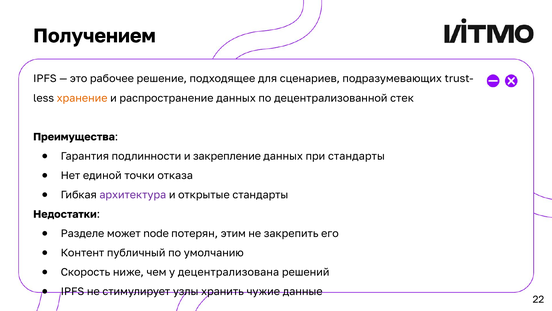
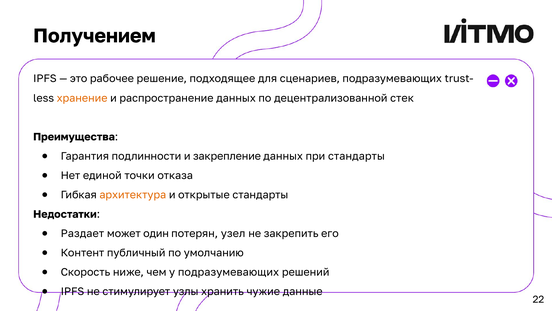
архитектура colour: purple -> orange
Разделе: Разделе -> Раздает
node: node -> один
этим: этим -> узел
у децентрализована: децентрализована -> подразумевающих
